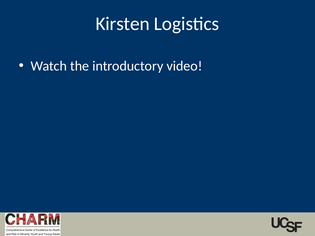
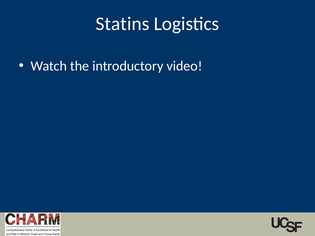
Kirsten: Kirsten -> Statins
